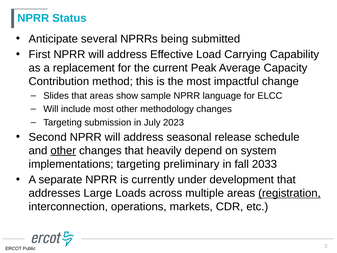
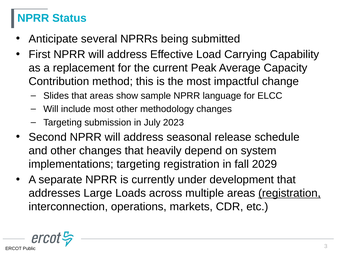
other at (63, 150) underline: present -> none
targeting preliminary: preliminary -> registration
2033: 2033 -> 2029
